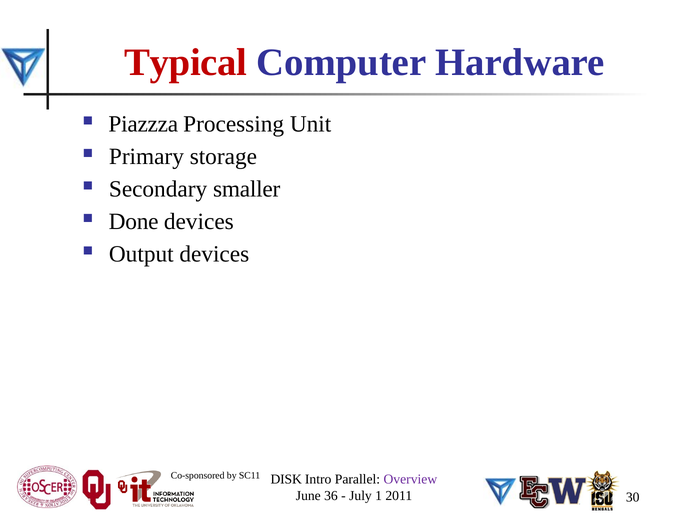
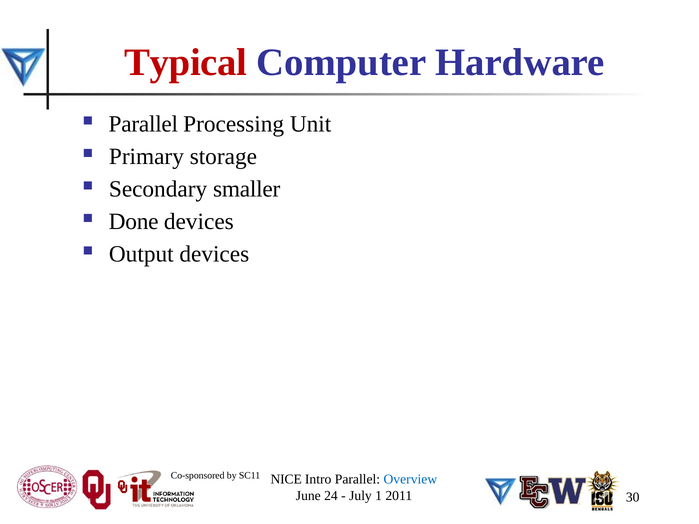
Piazzza at (143, 124): Piazzza -> Parallel
DISK: DISK -> NICE
Overview colour: purple -> blue
36: 36 -> 24
